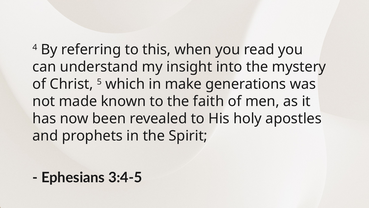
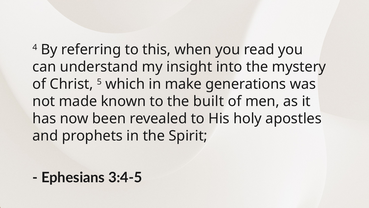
faith: faith -> built
